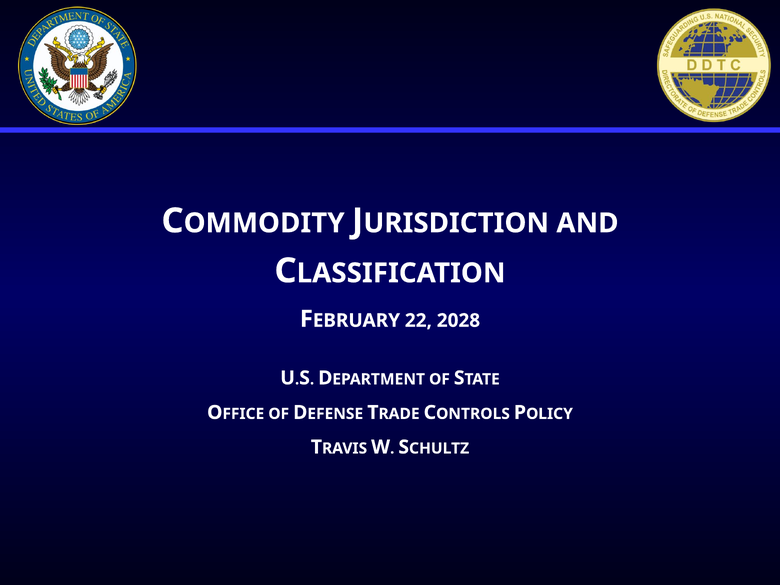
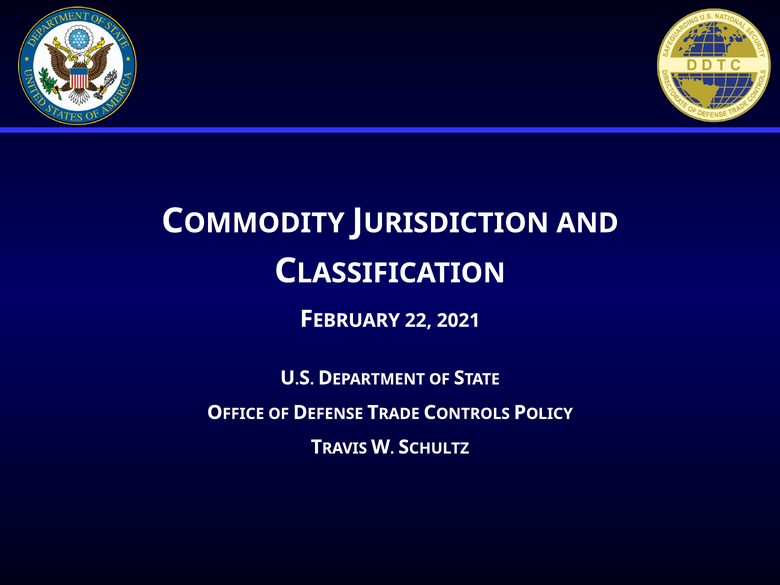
2028: 2028 -> 2021
